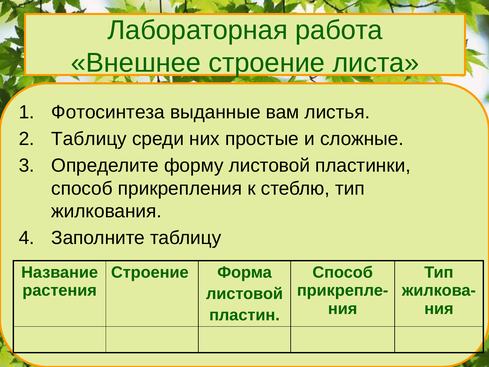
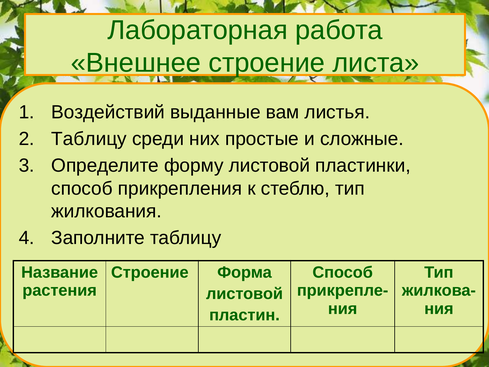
Фотосинтеза: Фотосинтеза -> Воздействий
